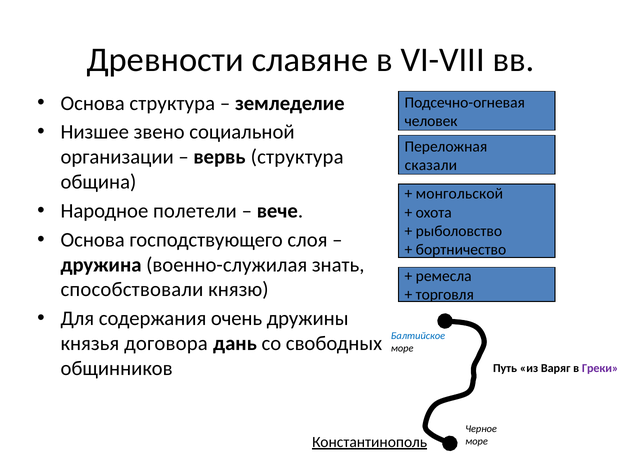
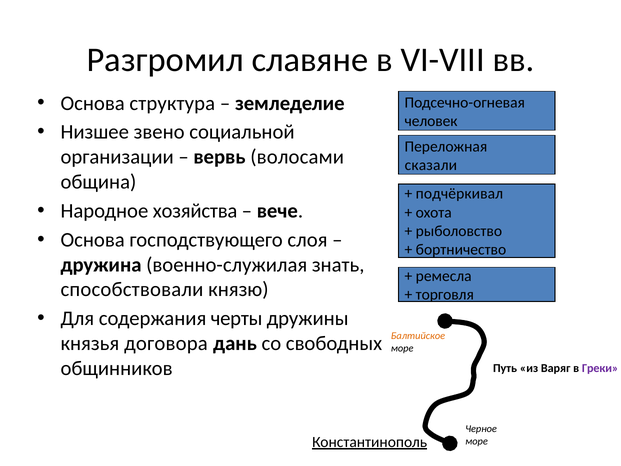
Древности: Древности -> Разгромил
вервь структура: структура -> волосами
монгольской: монгольской -> подчёркивал
полетели: полетели -> хозяйства
очень: очень -> черты
Балтийское colour: blue -> orange
